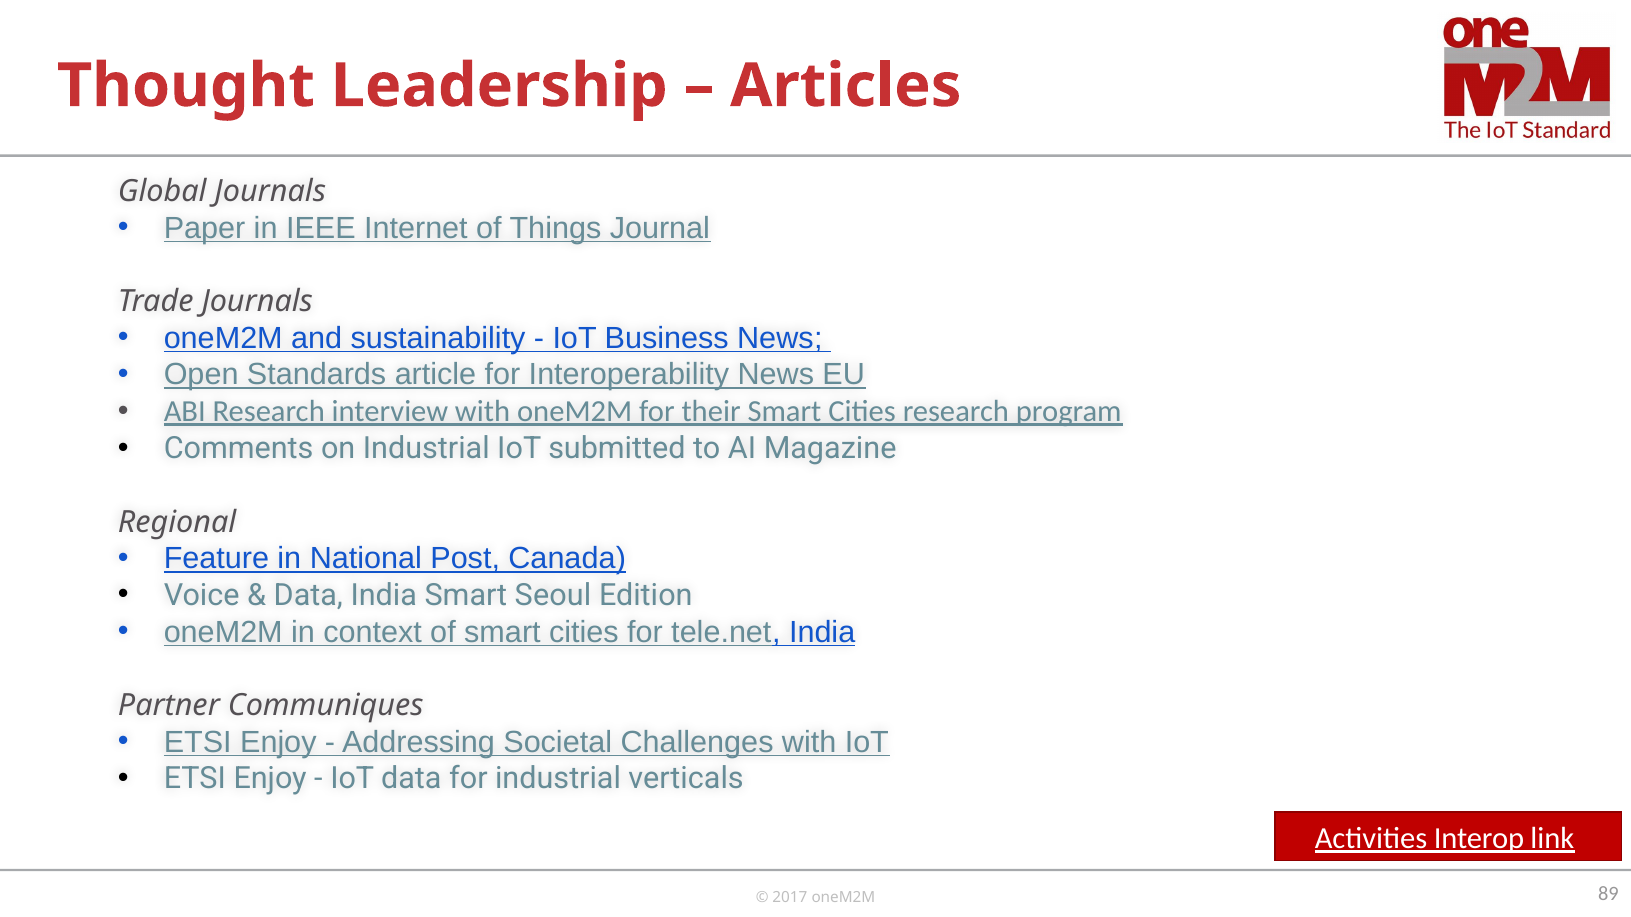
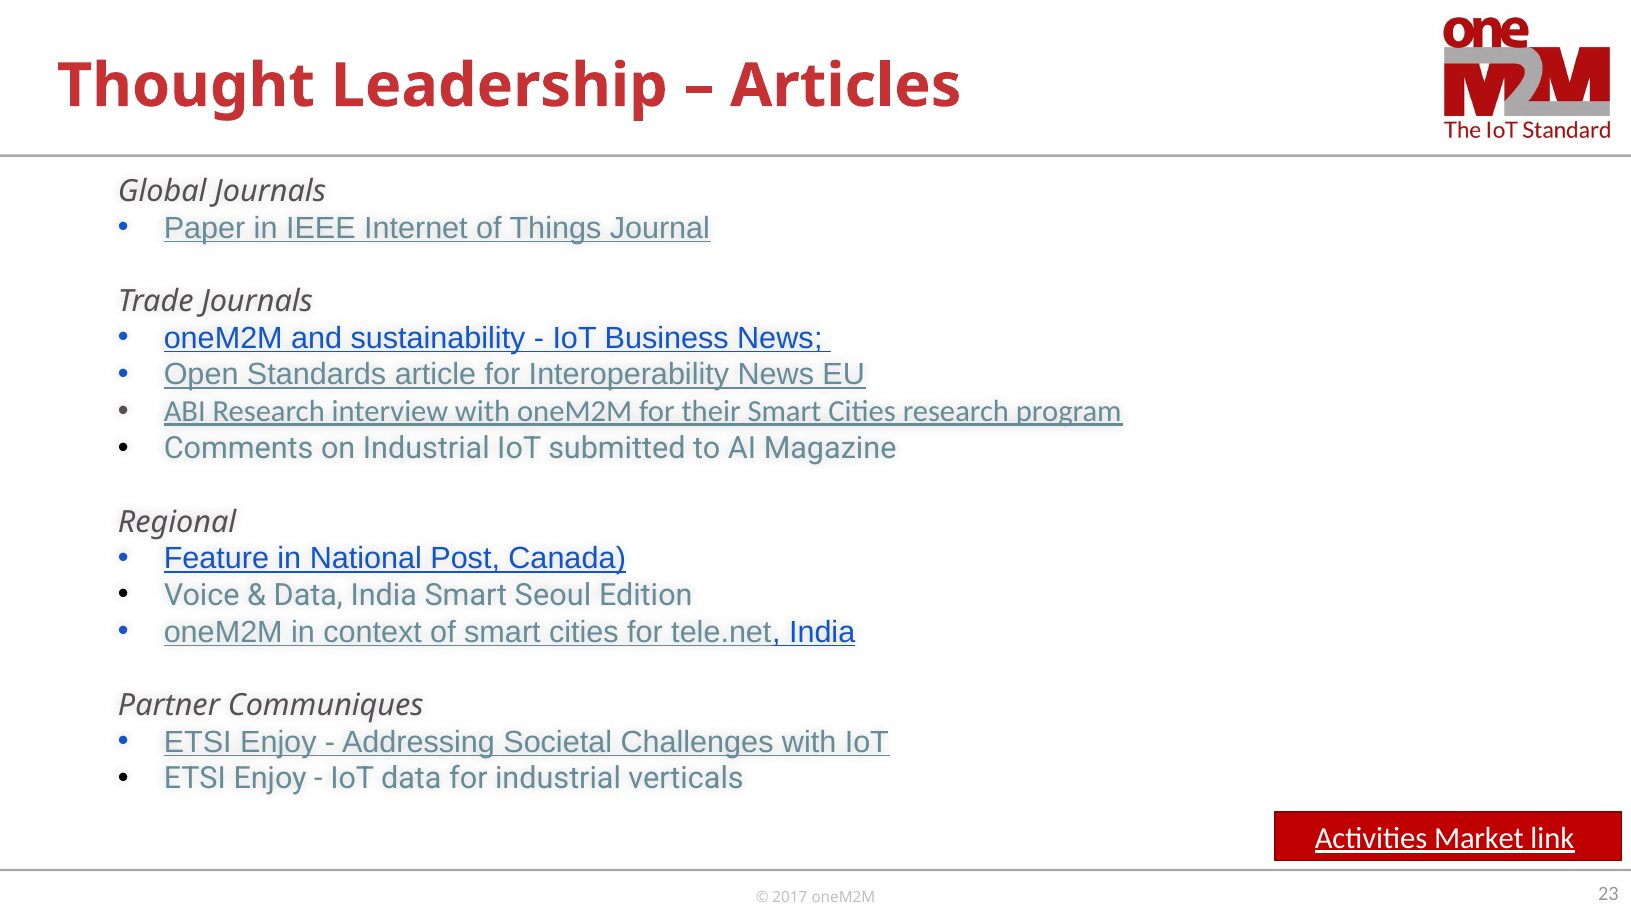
Interop: Interop -> Market
89: 89 -> 23
